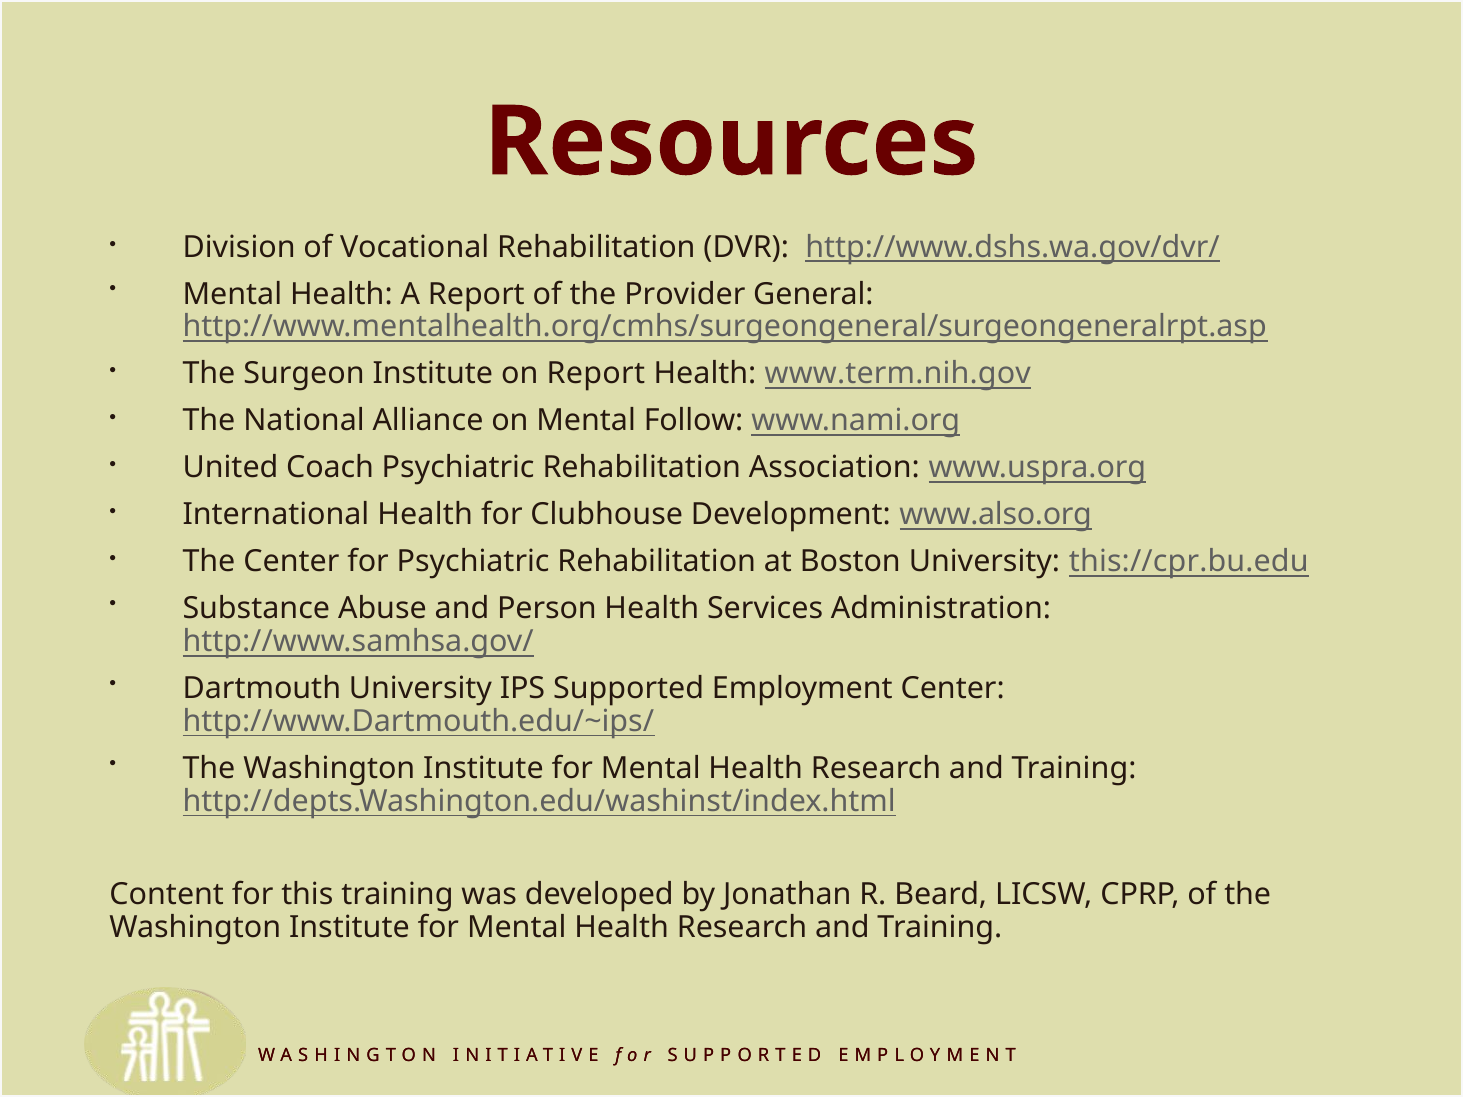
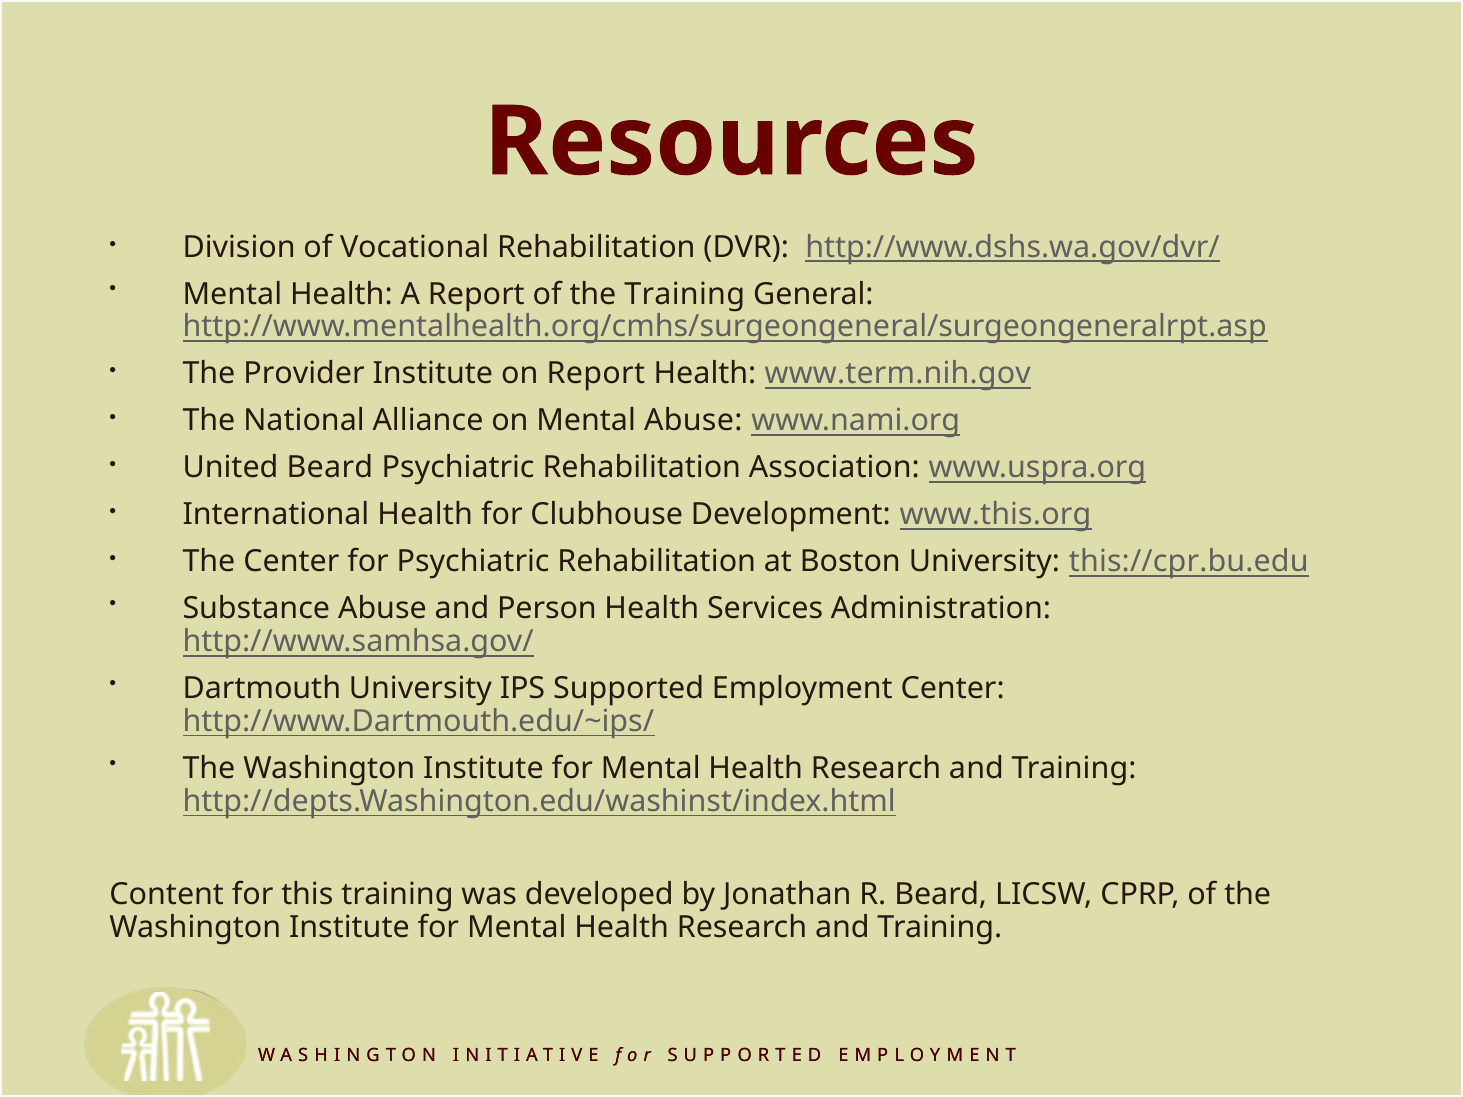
the Provider: Provider -> Training
Surgeon: Surgeon -> Provider
Mental Follow: Follow -> Abuse
United Coach: Coach -> Beard
www.also.org: www.also.org -> www.this.org
